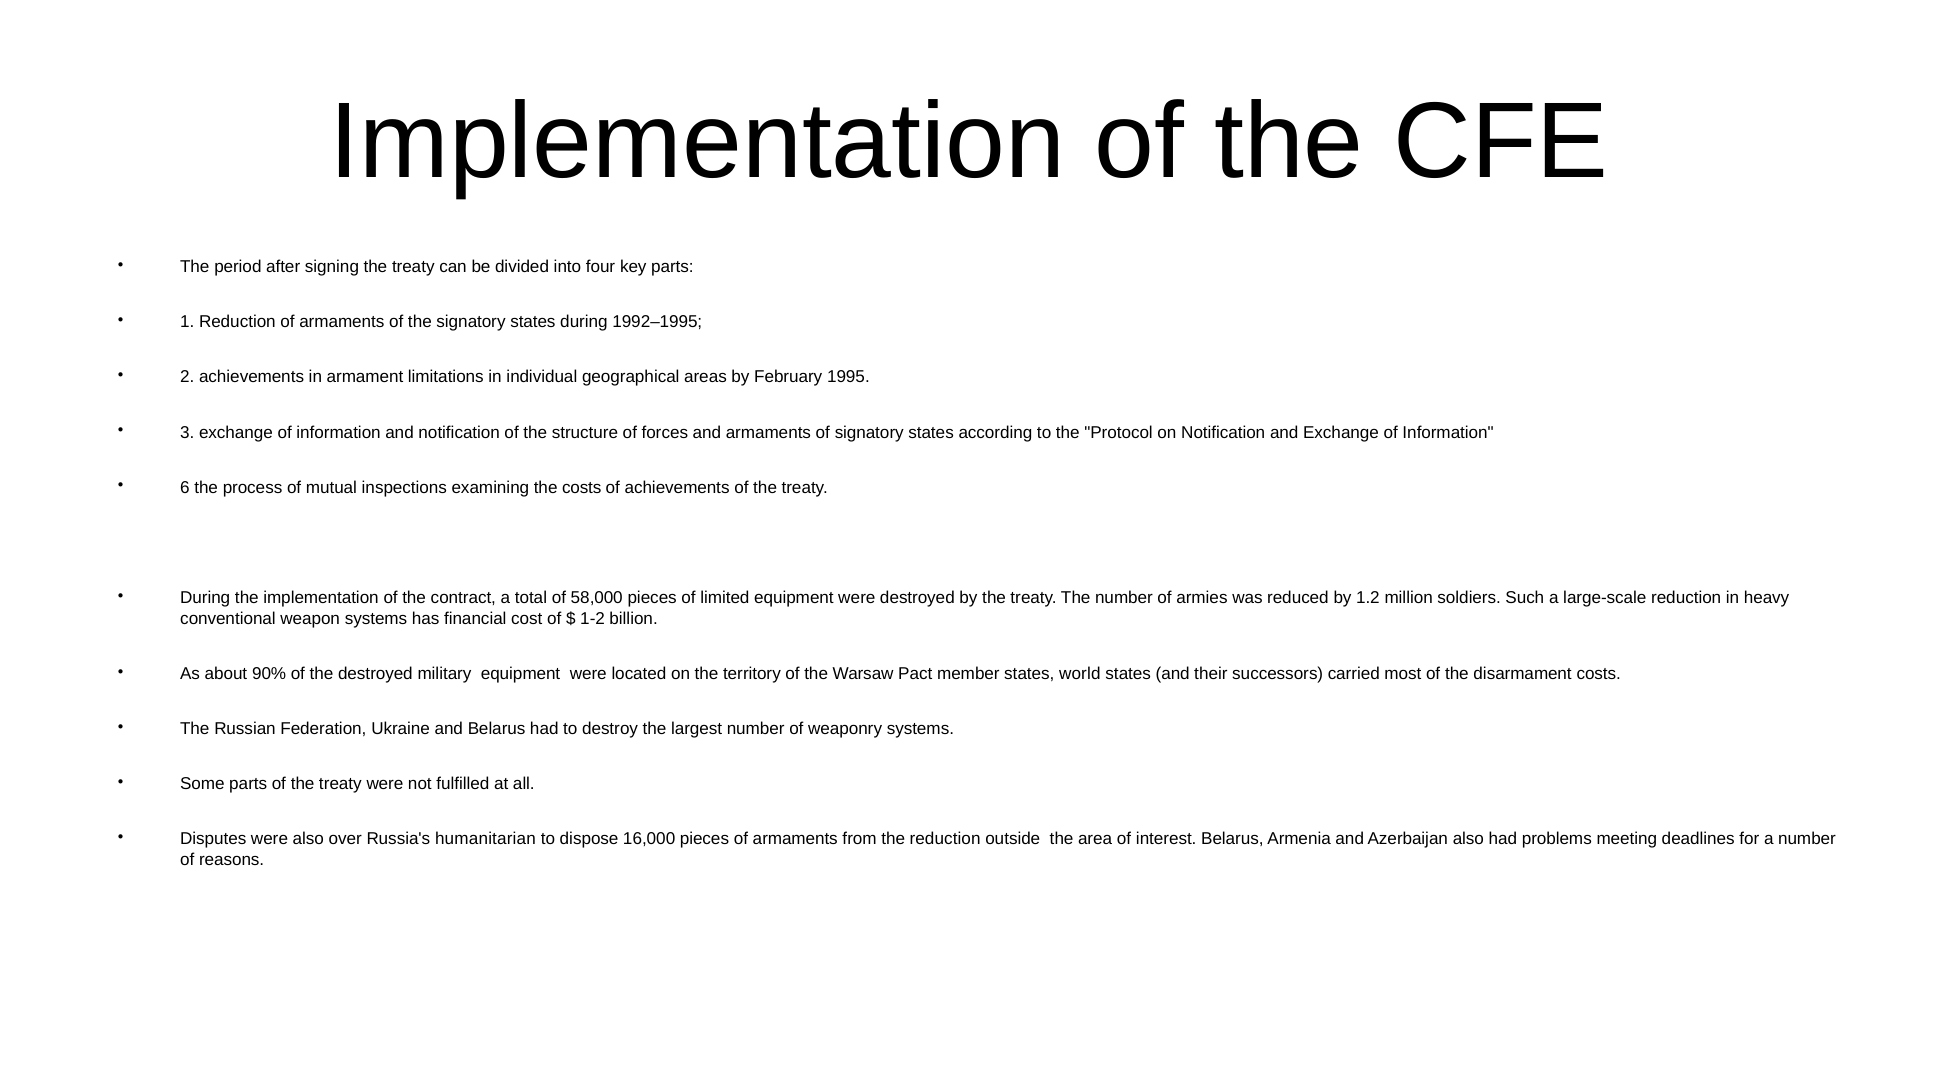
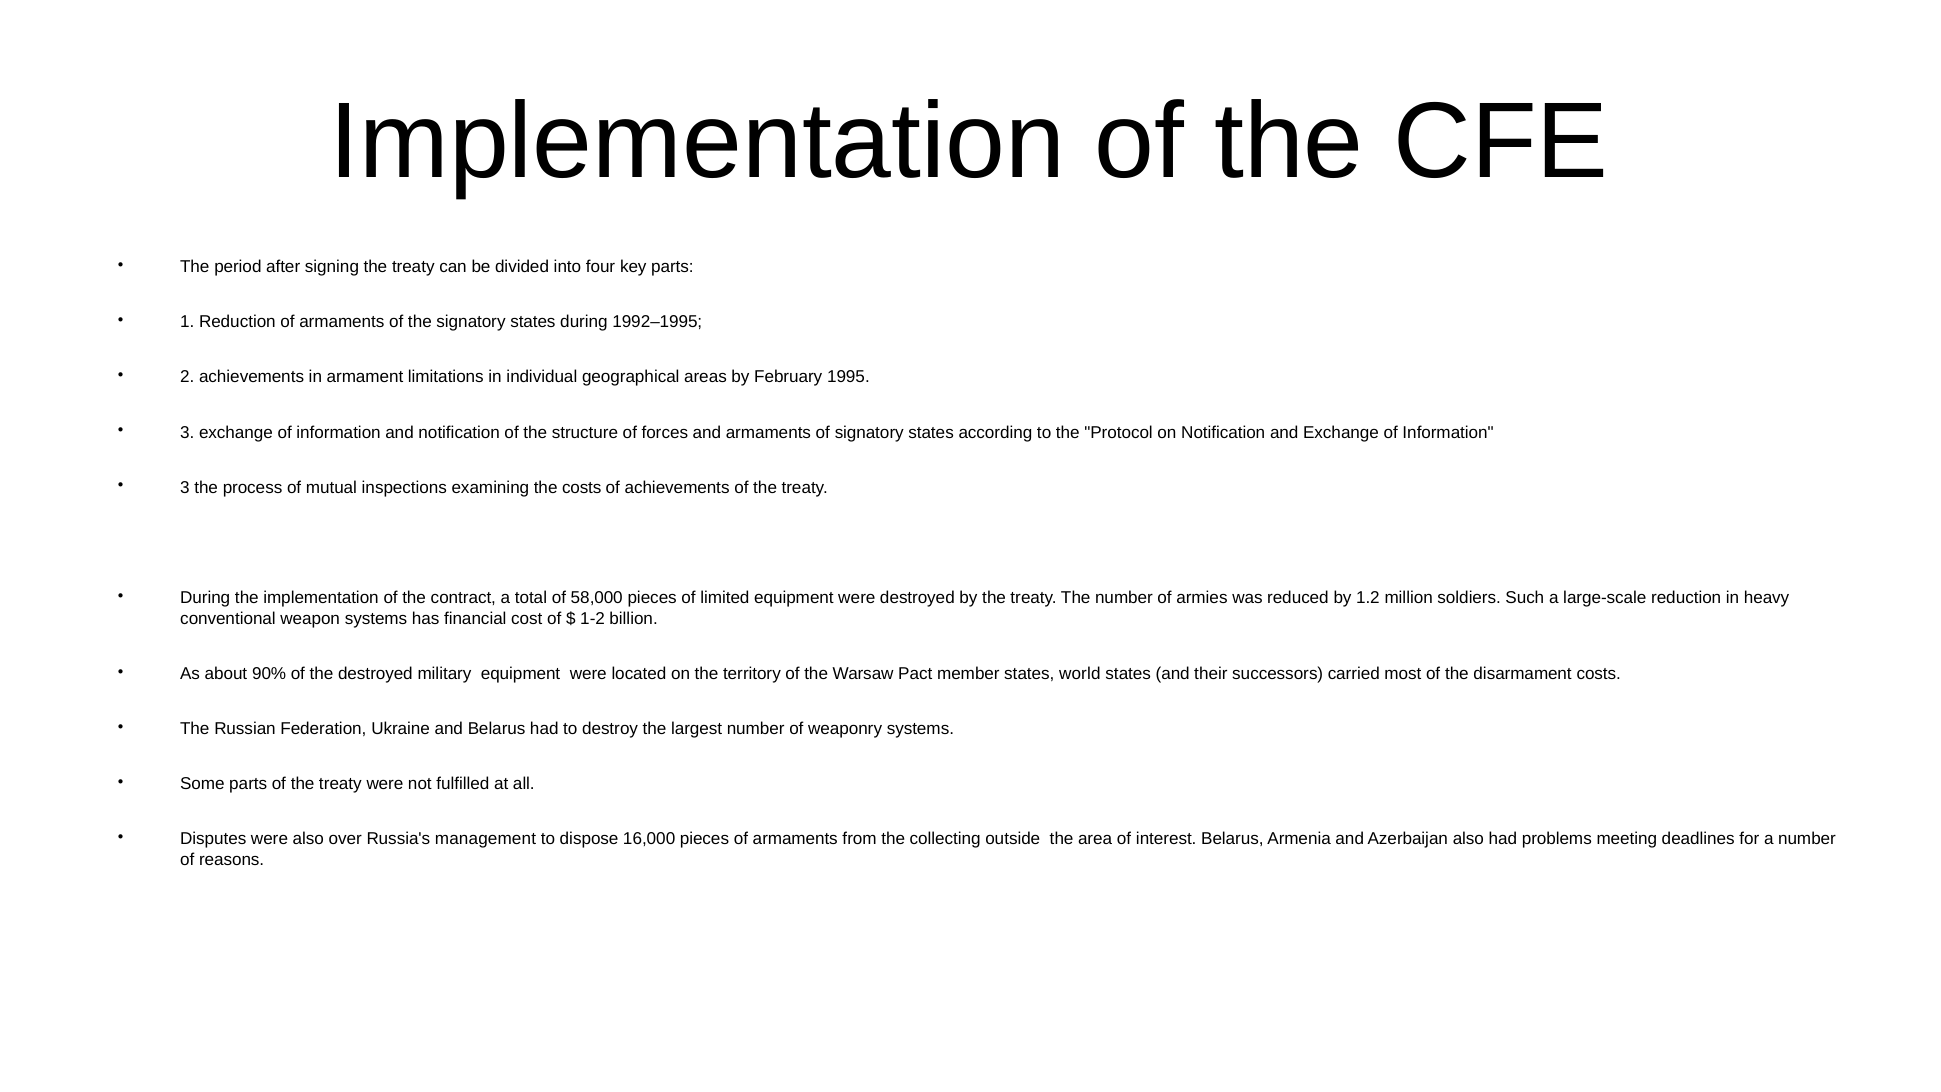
6 at (185, 488): 6 -> 3
humanitarian: humanitarian -> management
the reduction: reduction -> collecting
